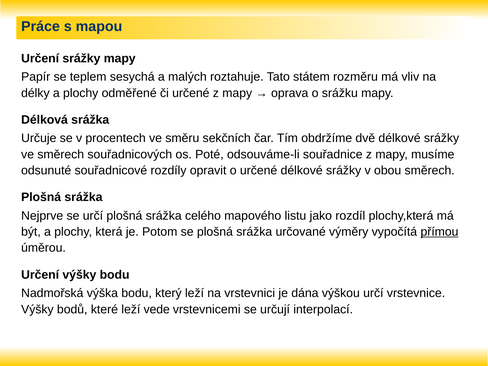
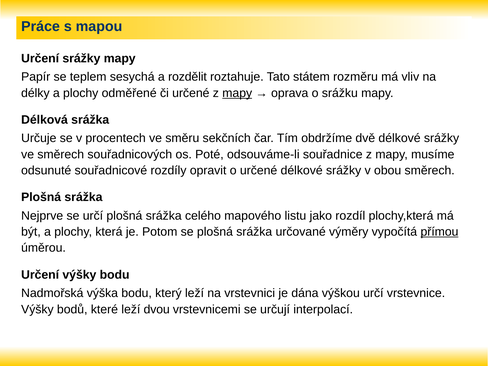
malých: malých -> rozdělit
mapy at (237, 93) underline: none -> present
vede: vede -> dvou
